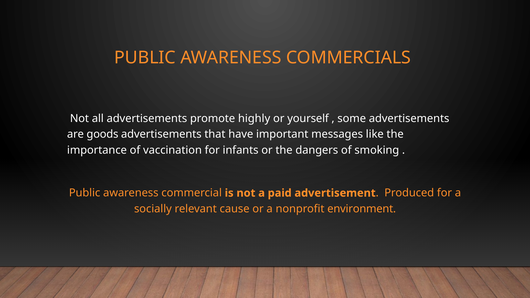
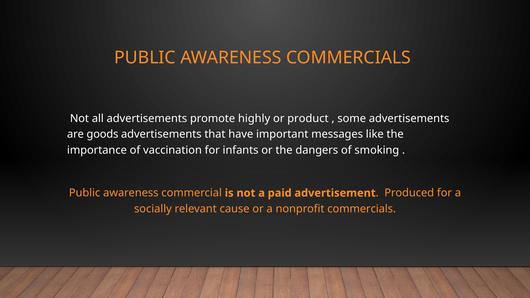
yourself: yourself -> product
nonprofit environment: environment -> commercials
